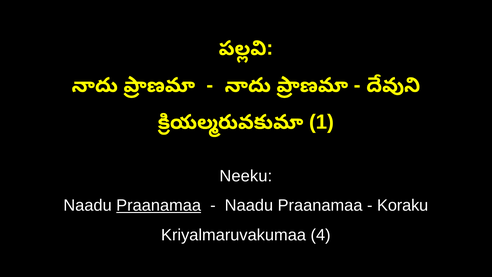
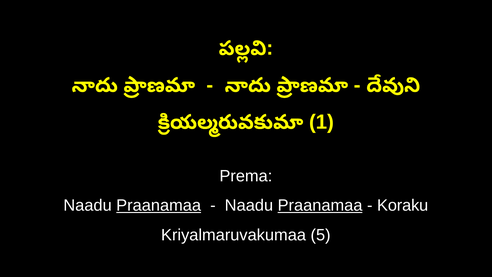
Neeku: Neeku -> Prema
Praanamaa at (320, 205) underline: none -> present
4: 4 -> 5
